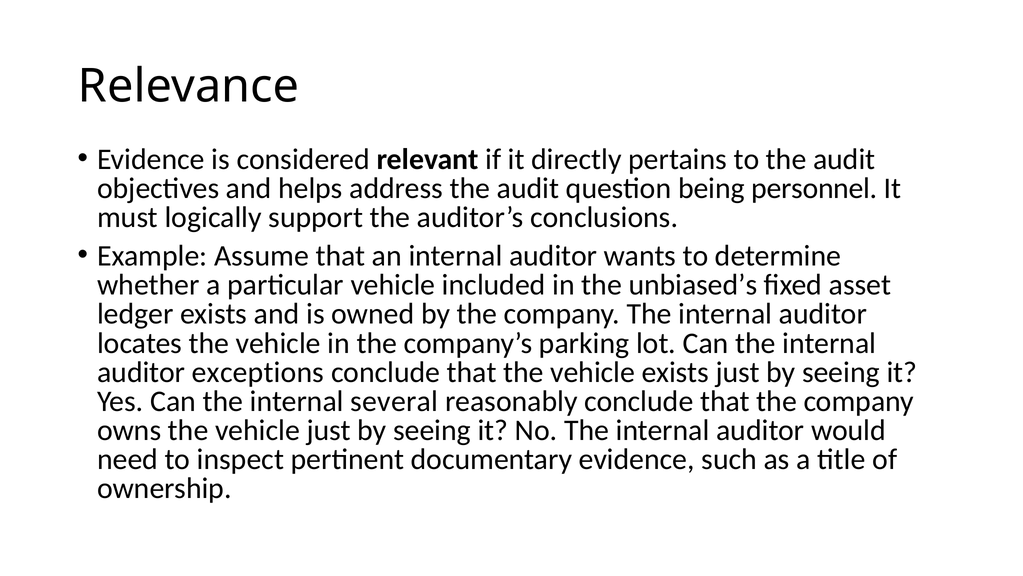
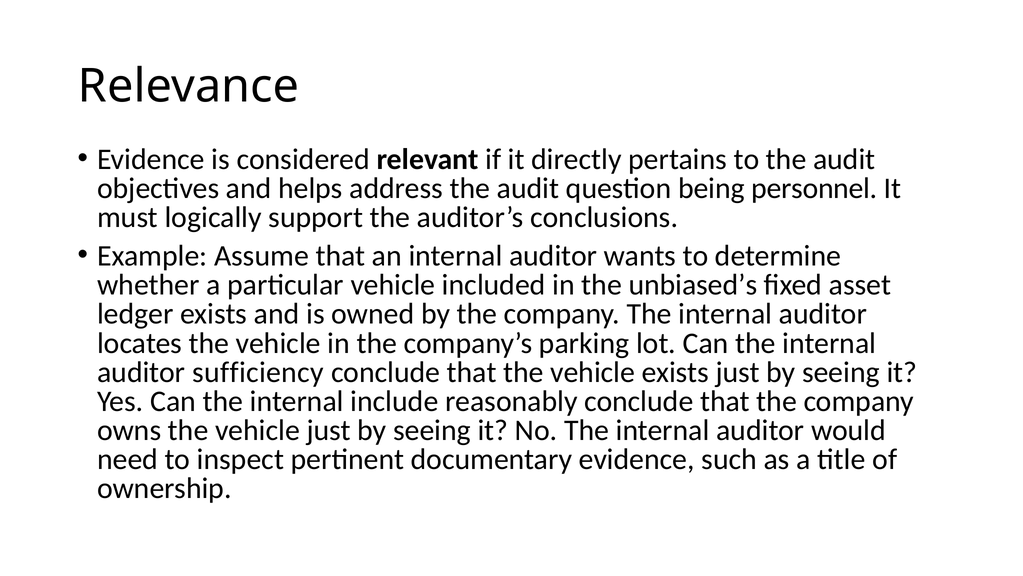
exceptions: exceptions -> sufficiency
several: several -> include
